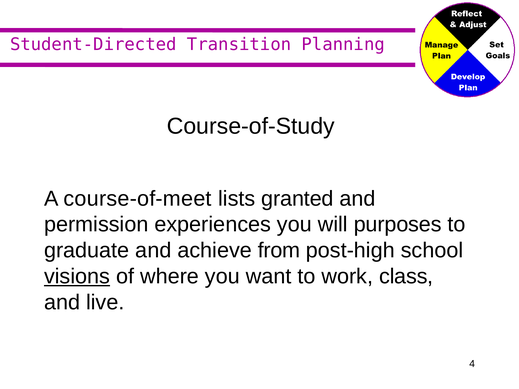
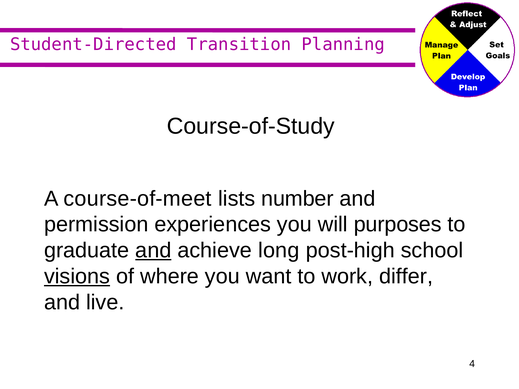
granted: granted -> number
and at (153, 251) underline: none -> present
from: from -> long
class: class -> differ
